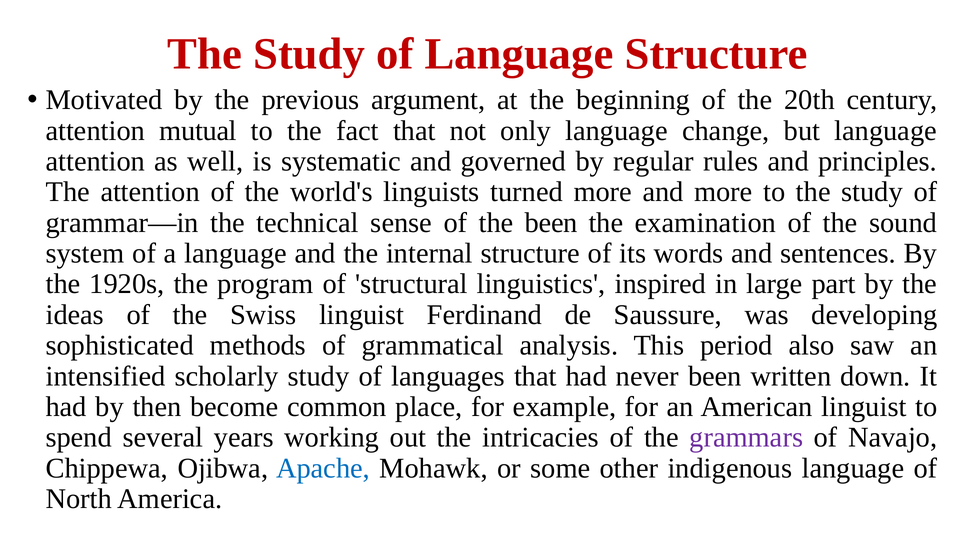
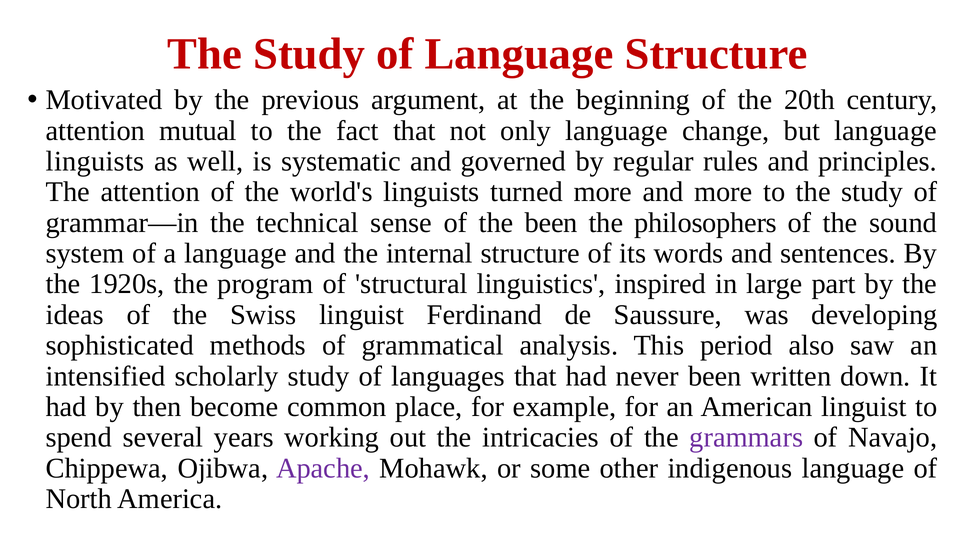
attention at (95, 161): attention -> linguists
examination: examination -> philosophers
Apache colour: blue -> purple
